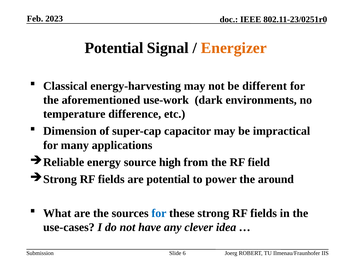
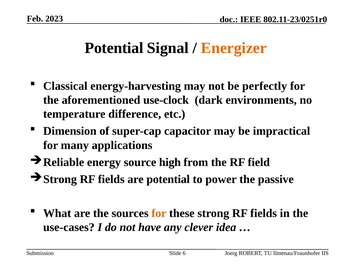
different: different -> perfectly
use-work: use-work -> use-clock
around: around -> passive
for at (159, 213) colour: blue -> orange
